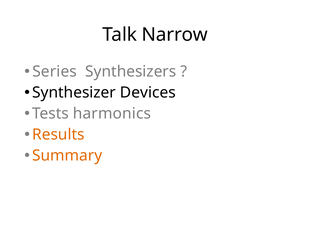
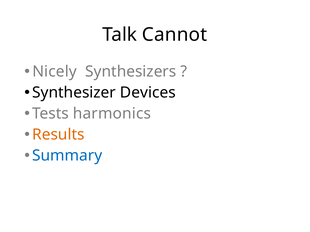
Narrow: Narrow -> Cannot
Series: Series -> Nicely
Summary colour: orange -> blue
